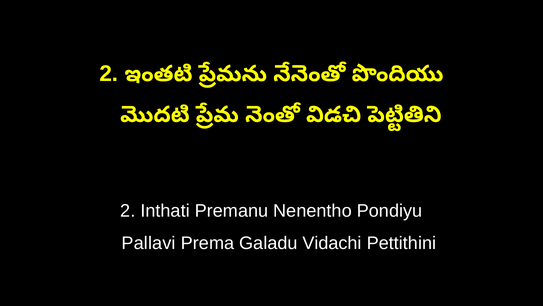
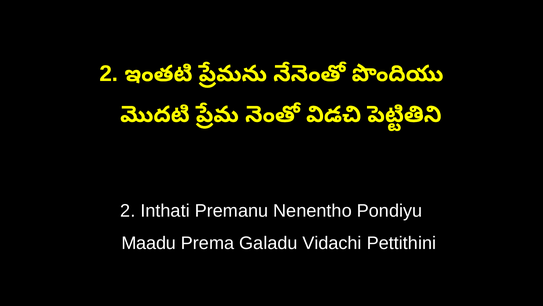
Pallavi: Pallavi -> Maadu
